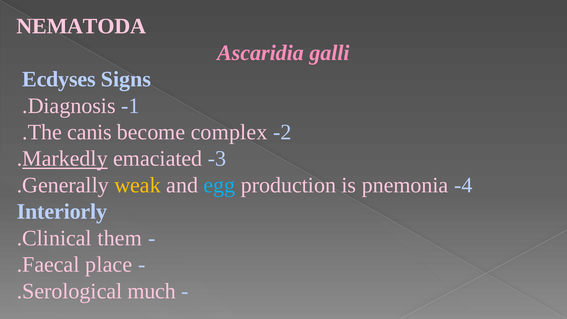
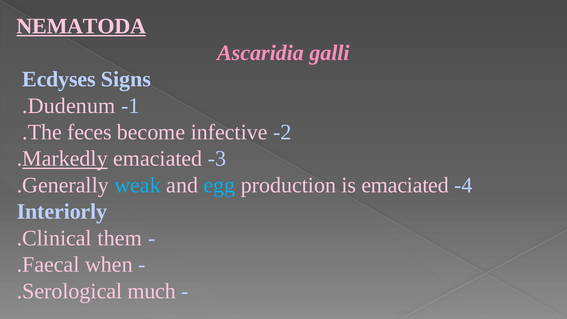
NEMATODA underline: none -> present
Diagnosis: Diagnosis -> Dudenum
canis: canis -> feces
complex: complex -> infective
weak colour: yellow -> light blue
is pnemonia: pnemonia -> emaciated
place: place -> when
